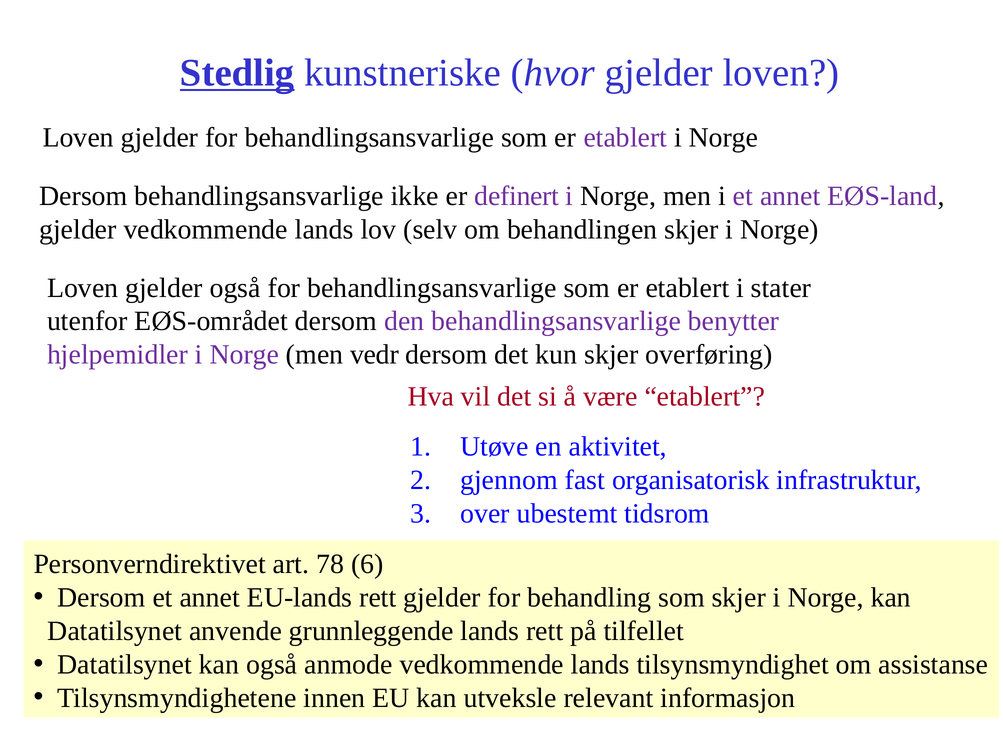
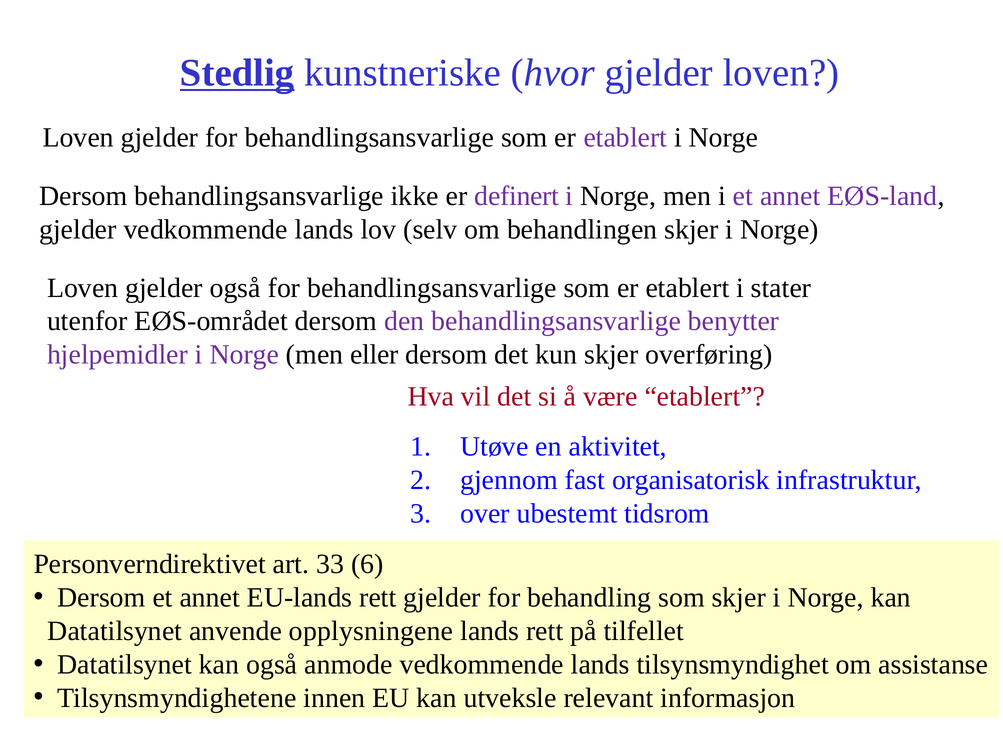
vedr: vedr -> eller
78: 78 -> 33
grunnleggende: grunnleggende -> opplysningene
